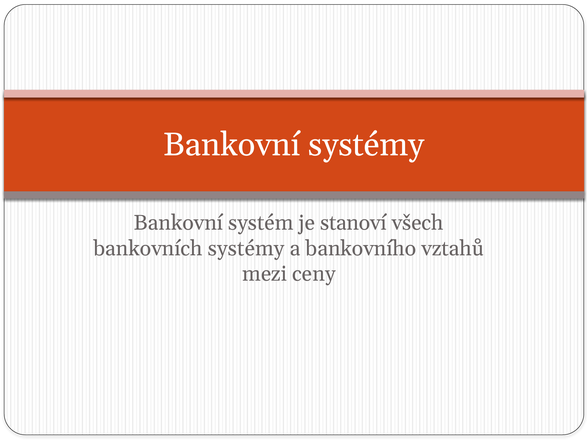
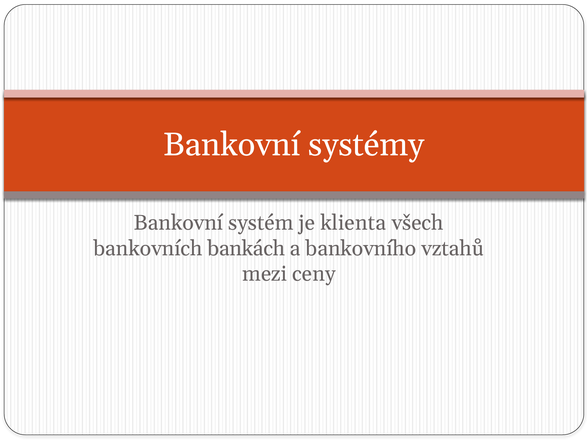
stanoví: stanoví -> klienta
bankovních systémy: systémy -> bankách
